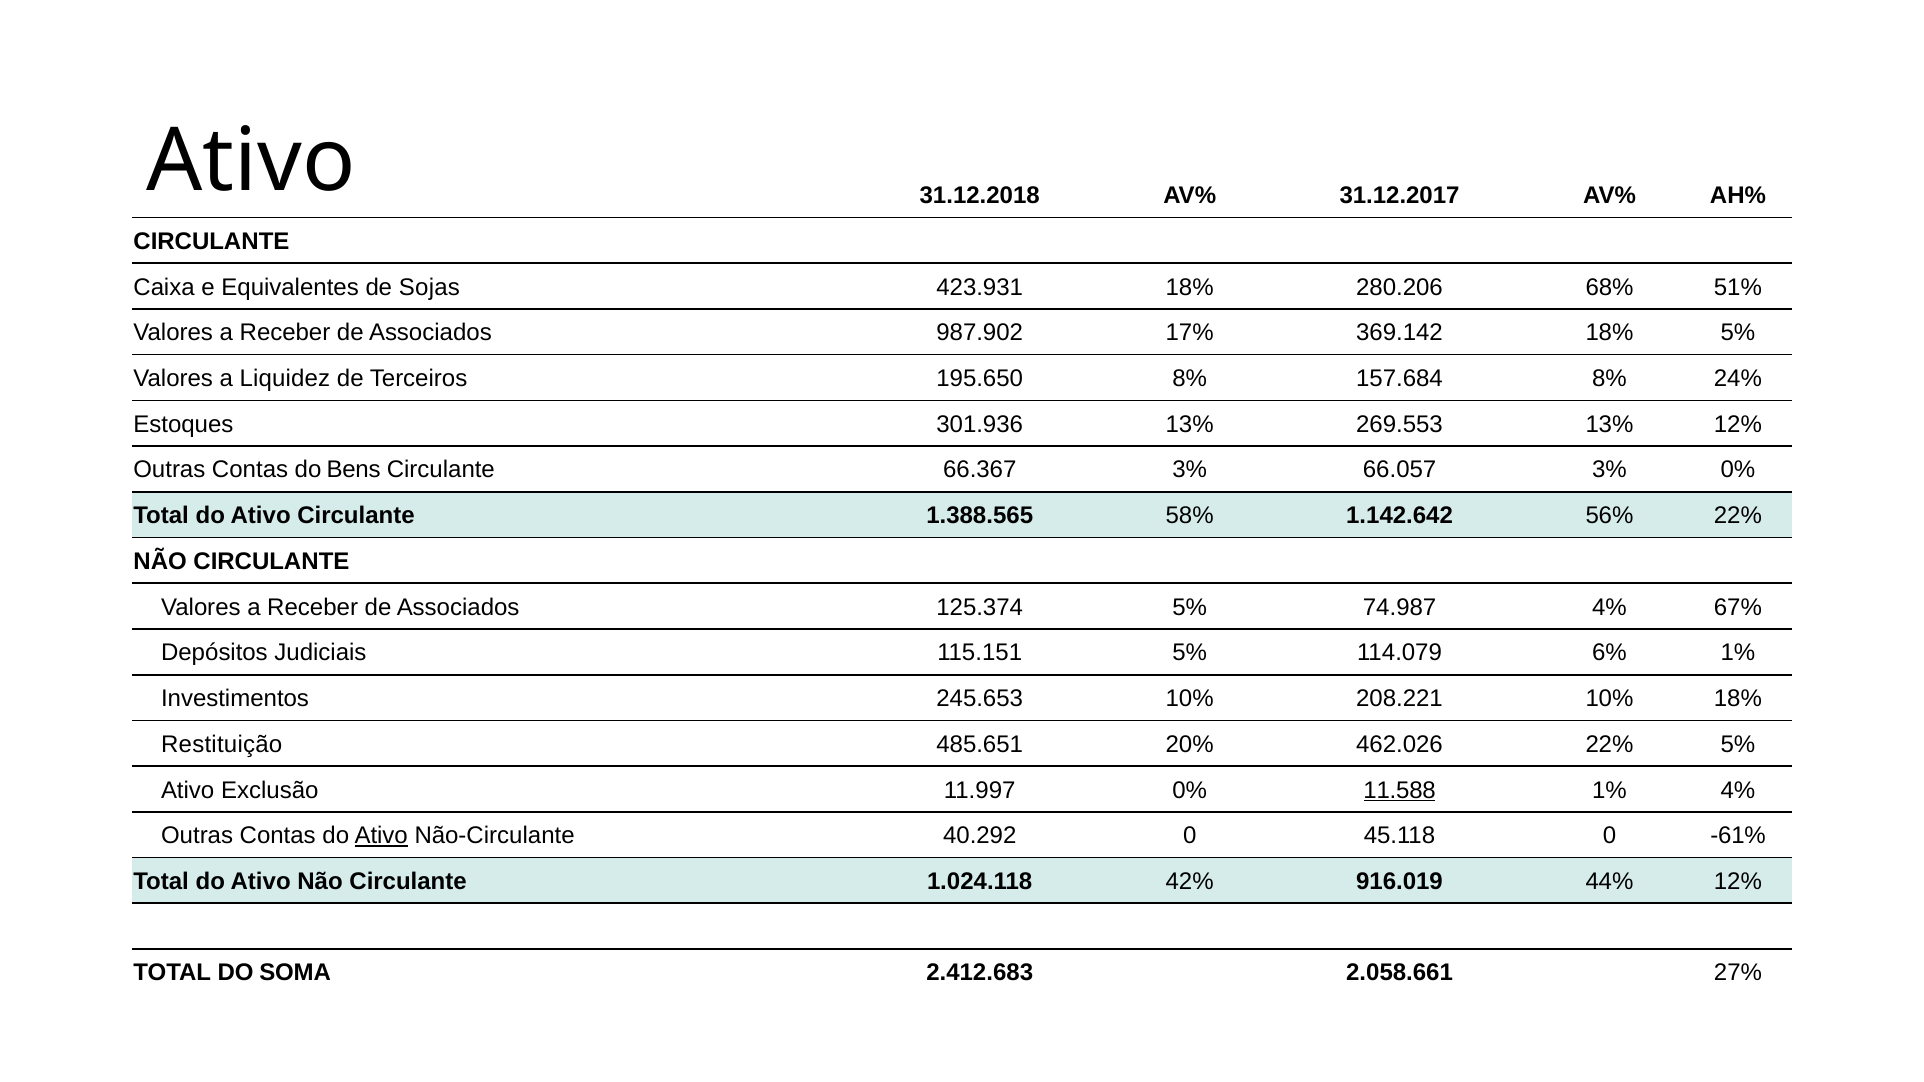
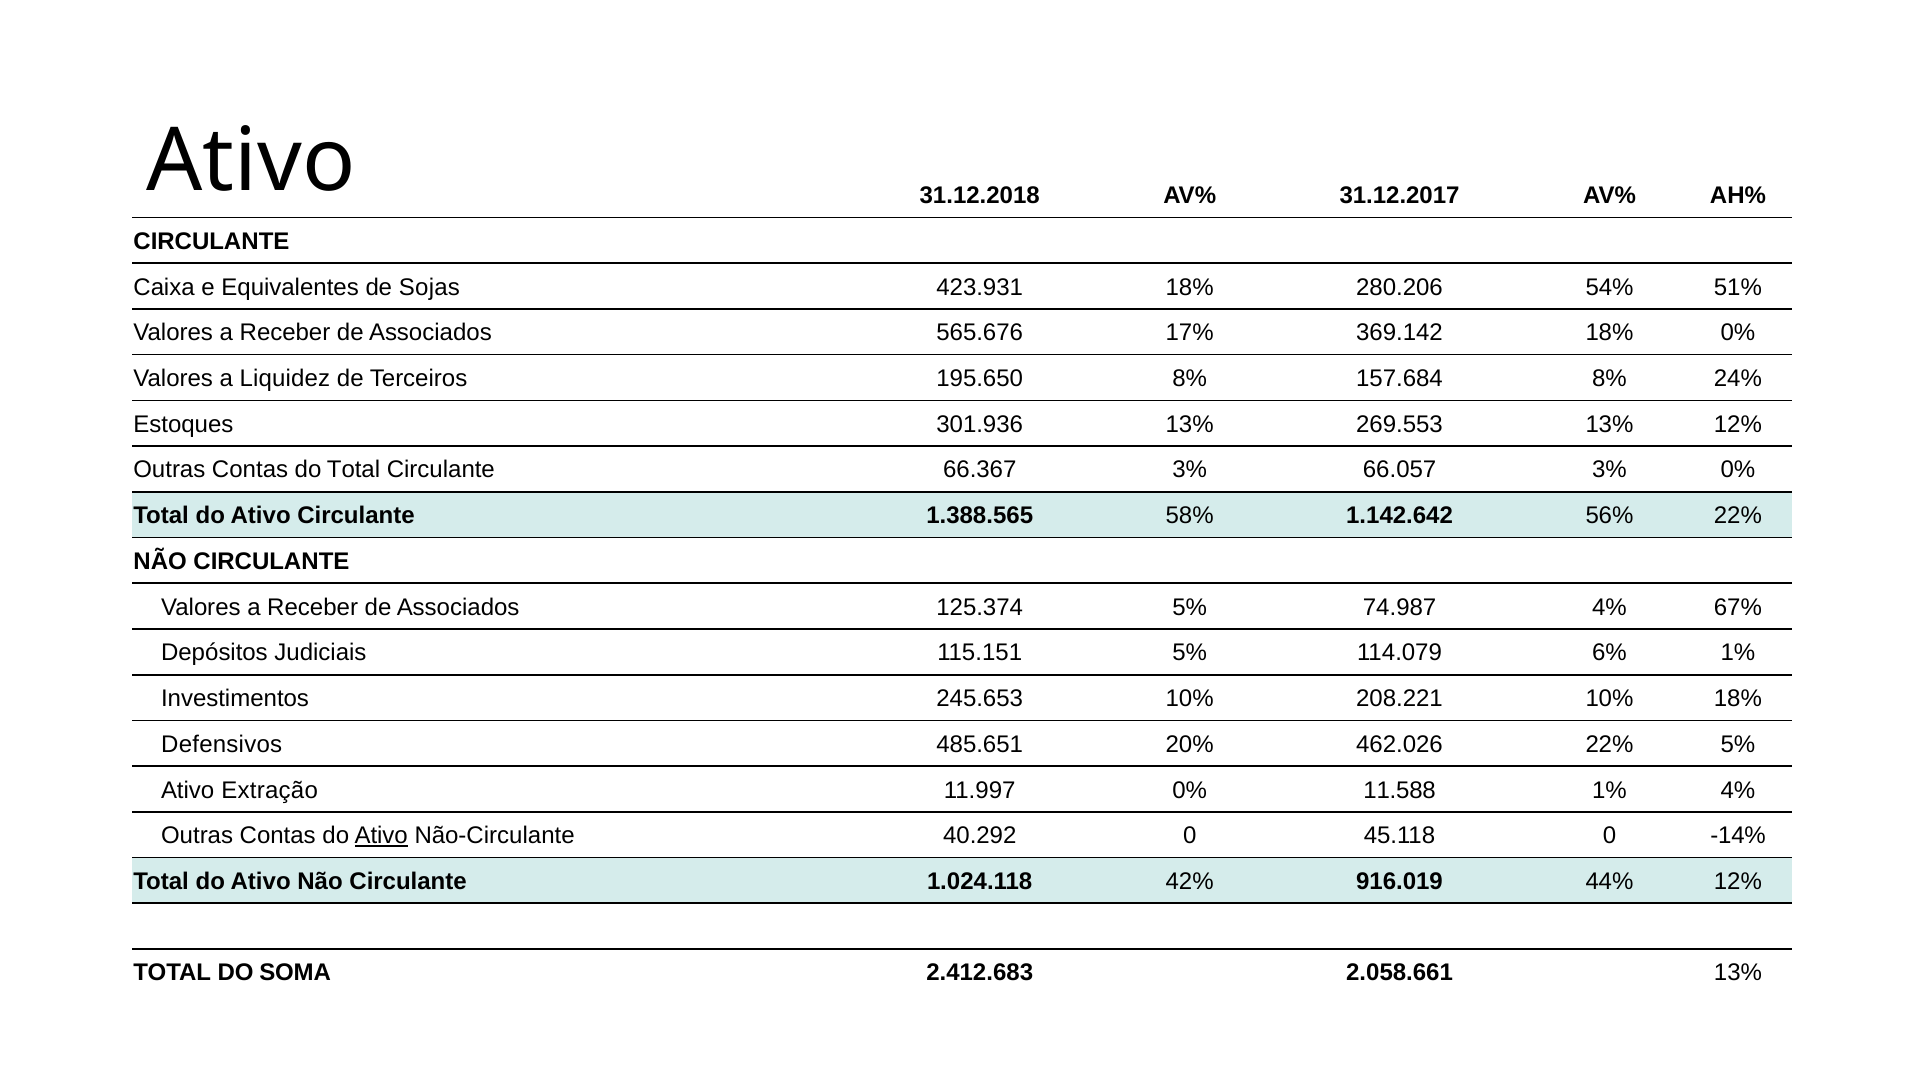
68%: 68% -> 54%
987.902: 987.902 -> 565.676
18% 5%: 5% -> 0%
do Bens: Bens -> Total
Restituição: Restituição -> Defensivos
Exclusão: Exclusão -> Extração
11.588 underline: present -> none
-61%: -61% -> -14%
2.058.661 27%: 27% -> 13%
